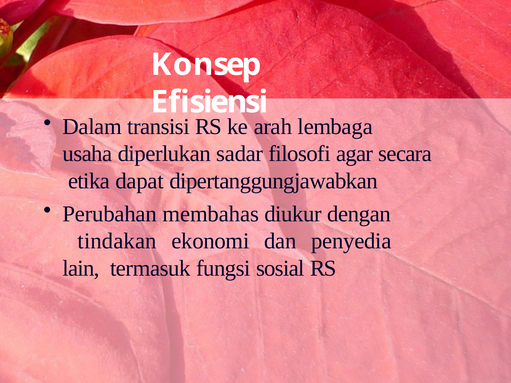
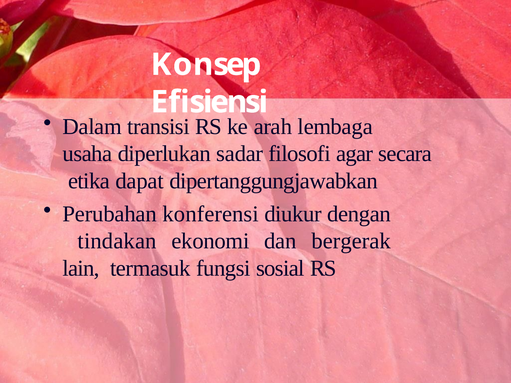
membahas: membahas -> konferensi
penyedia: penyedia -> bergerak
